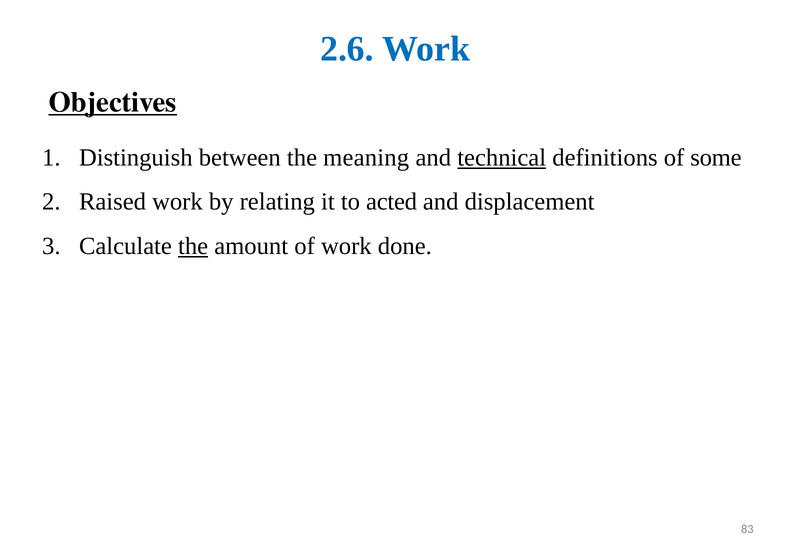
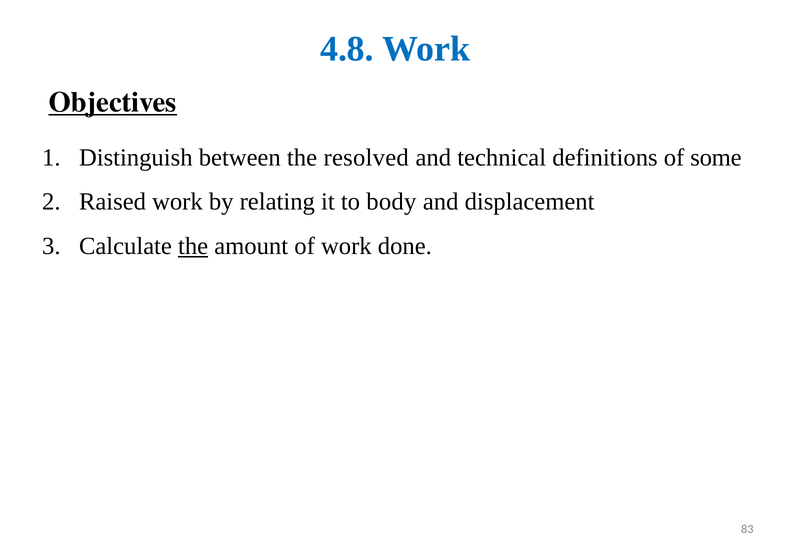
2.6: 2.6 -> 4.8
meaning: meaning -> resolved
technical underline: present -> none
acted: acted -> body
